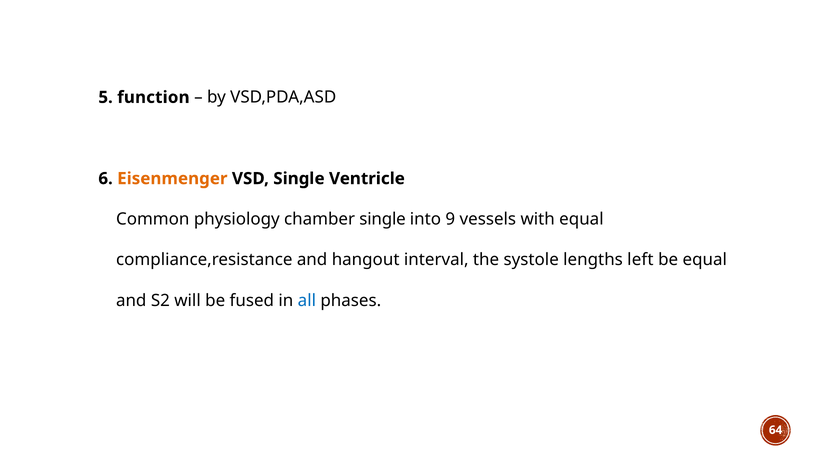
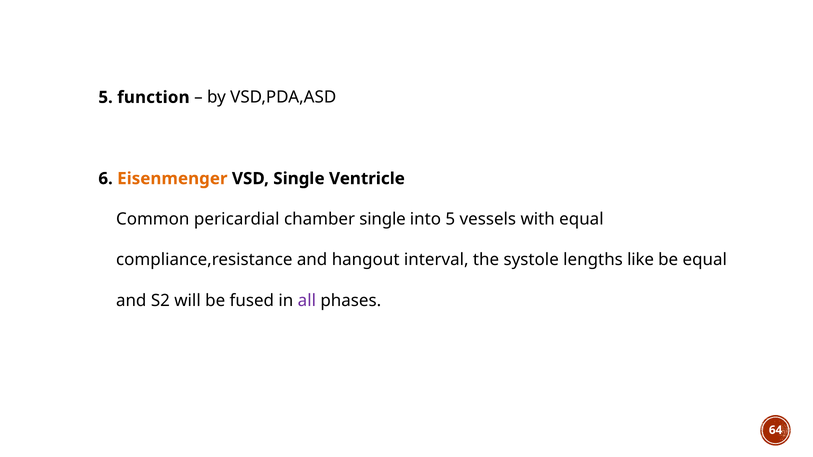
physiology: physiology -> pericardial
into 9: 9 -> 5
left: left -> like
all colour: blue -> purple
